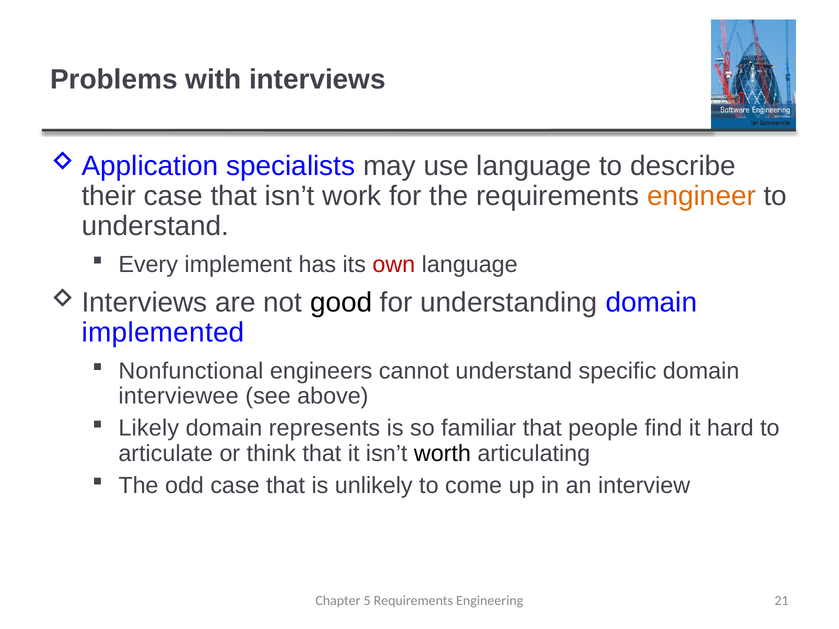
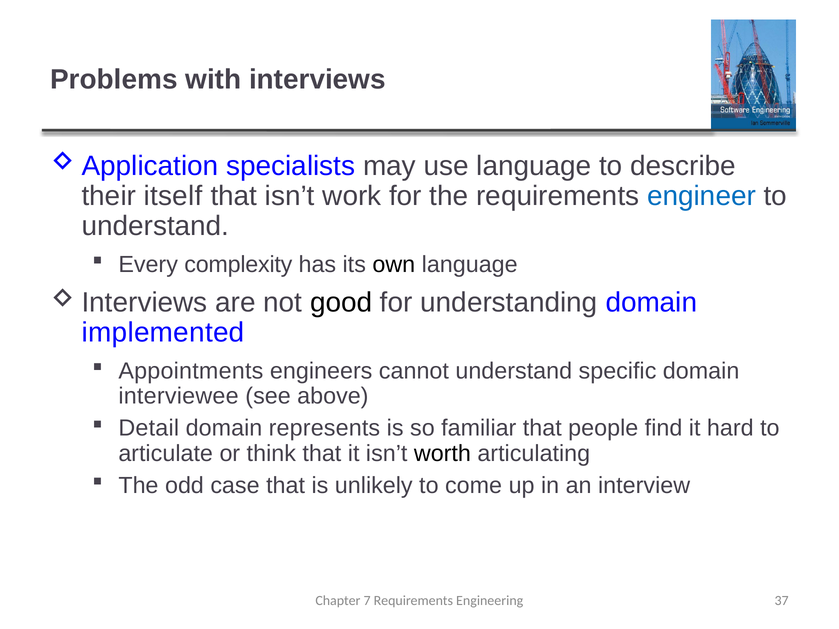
their case: case -> itself
engineer colour: orange -> blue
implement: implement -> complexity
own colour: red -> black
Nonfunctional: Nonfunctional -> Appointments
Likely: Likely -> Detail
5: 5 -> 7
21: 21 -> 37
